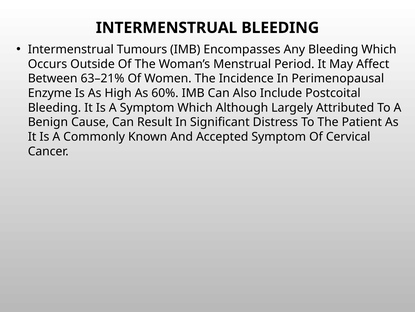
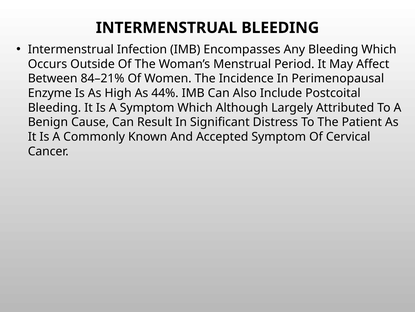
Tumours: Tumours -> Infection
63–21%: 63–21% -> 84–21%
60%: 60% -> 44%
